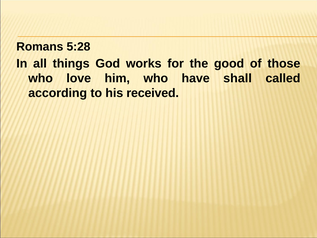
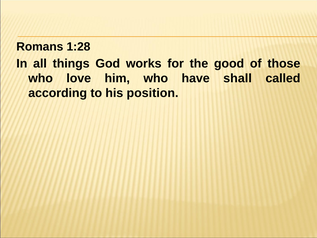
5:28: 5:28 -> 1:28
received: received -> position
